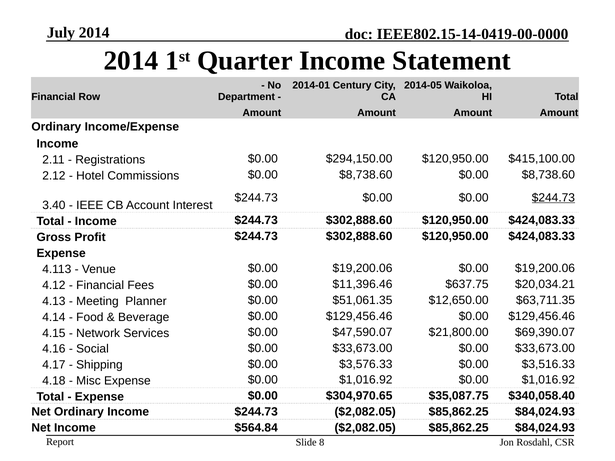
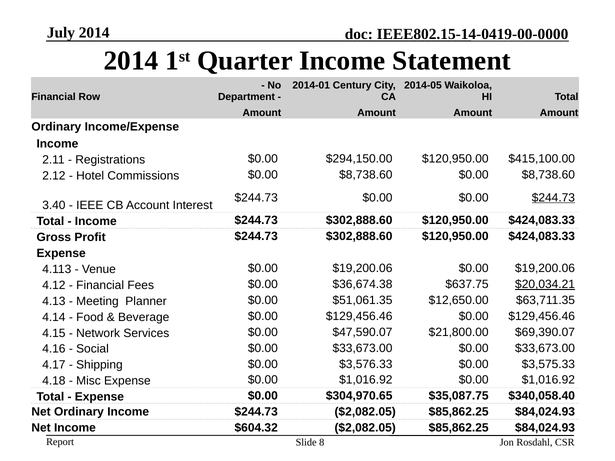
$11,396.46: $11,396.46 -> $36,674.38
$20,034.21 underline: none -> present
$3,516.33: $3,516.33 -> $3,575.33
$564.84: $564.84 -> $604.32
